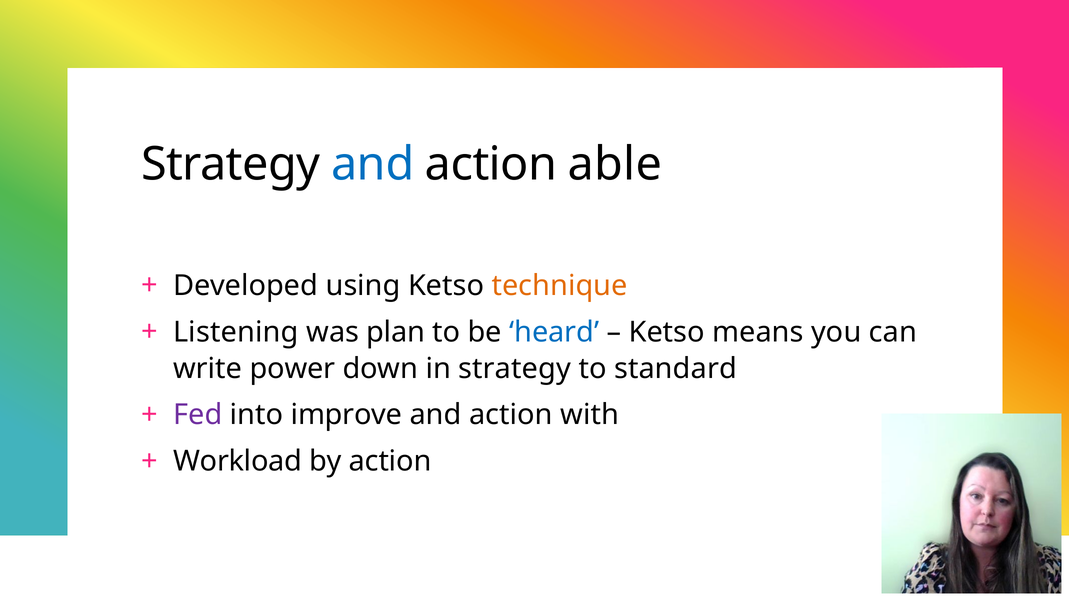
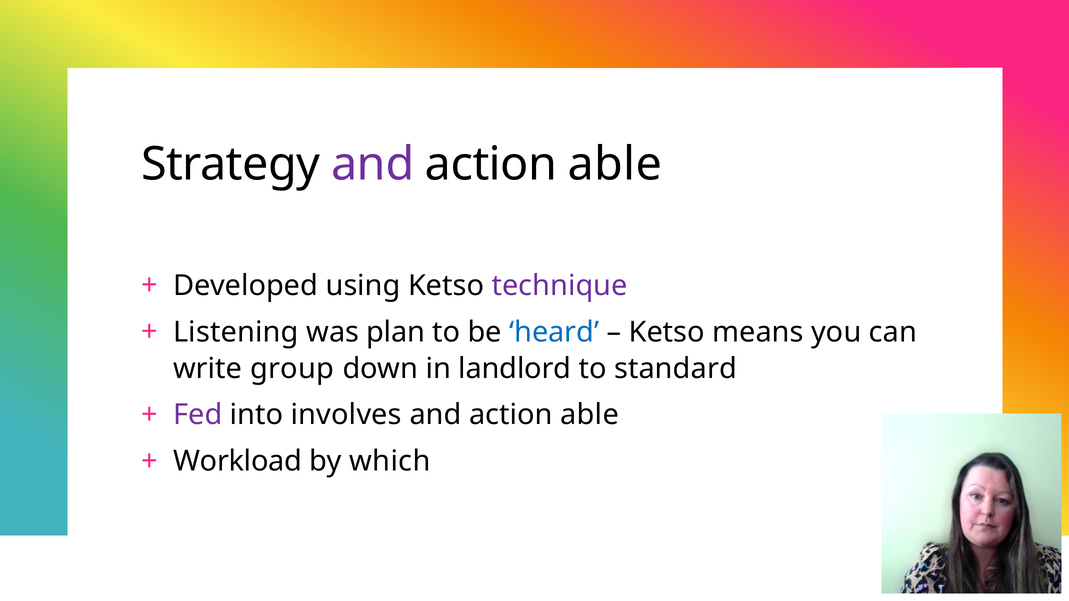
and at (373, 164) colour: blue -> purple
technique colour: orange -> purple
power: power -> group
in strategy: strategy -> landlord
improve: improve -> involves
with at (590, 415): with -> able
by action: action -> which
